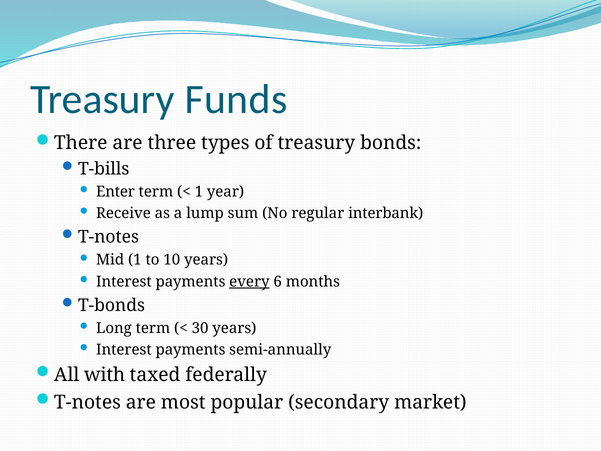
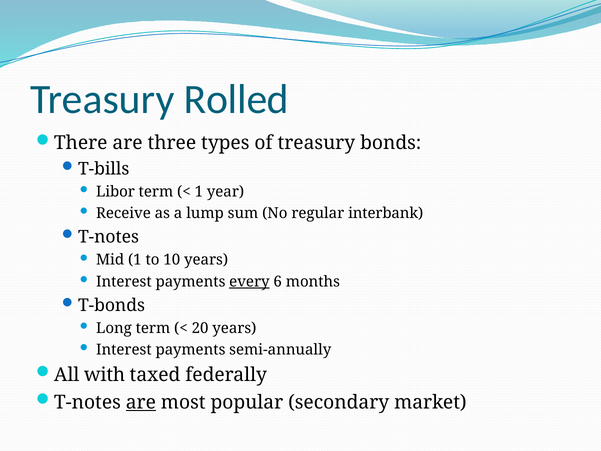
Funds: Funds -> Rolled
Enter: Enter -> Libor
30: 30 -> 20
are at (141, 402) underline: none -> present
